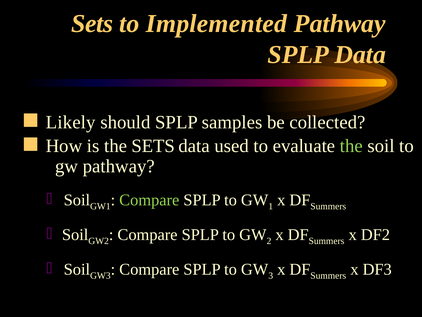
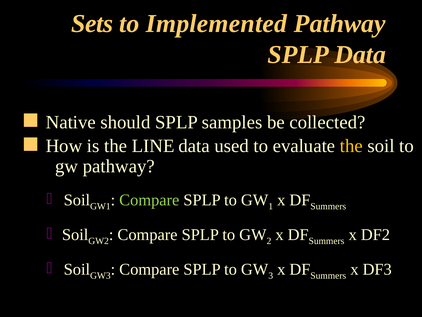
Likely: Likely -> Native
the SETS: SETS -> LINE
the at (351, 146) colour: light green -> yellow
